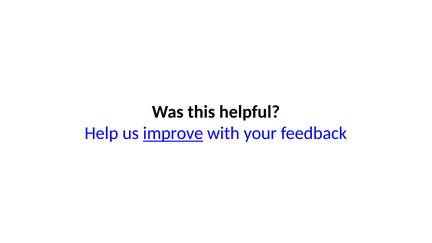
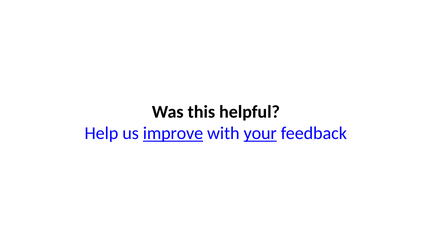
your underline: none -> present
